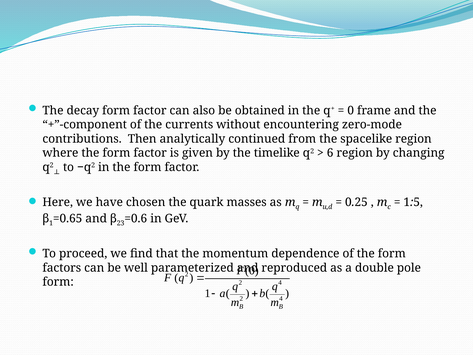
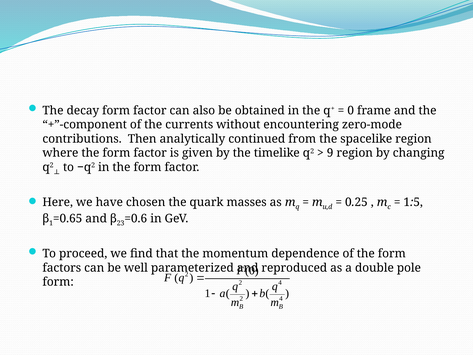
6: 6 -> 9
